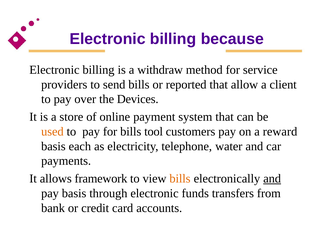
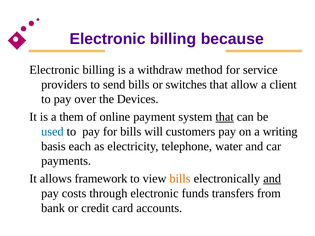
reported: reported -> switches
store: store -> them
that at (225, 117) underline: none -> present
used colour: orange -> blue
tool: tool -> will
reward: reward -> writing
pay basis: basis -> costs
